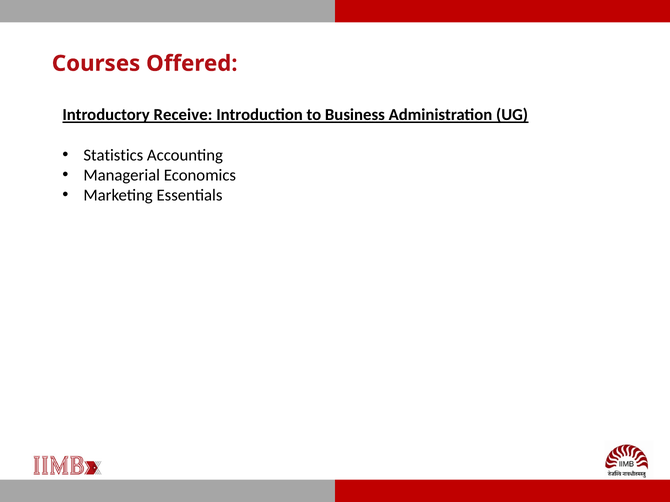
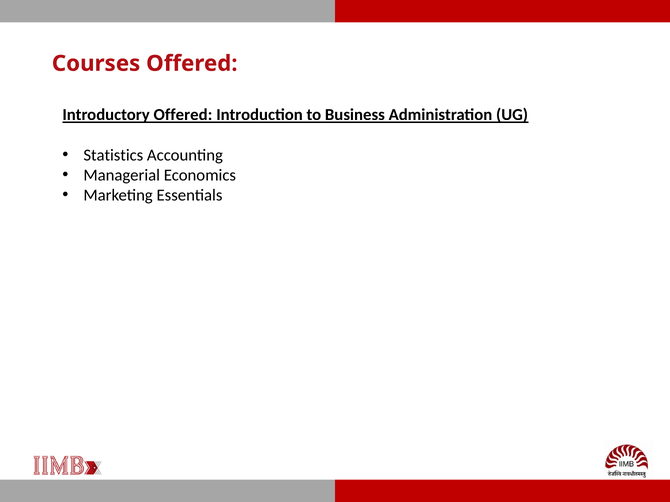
Introductory Receive: Receive -> Offered
